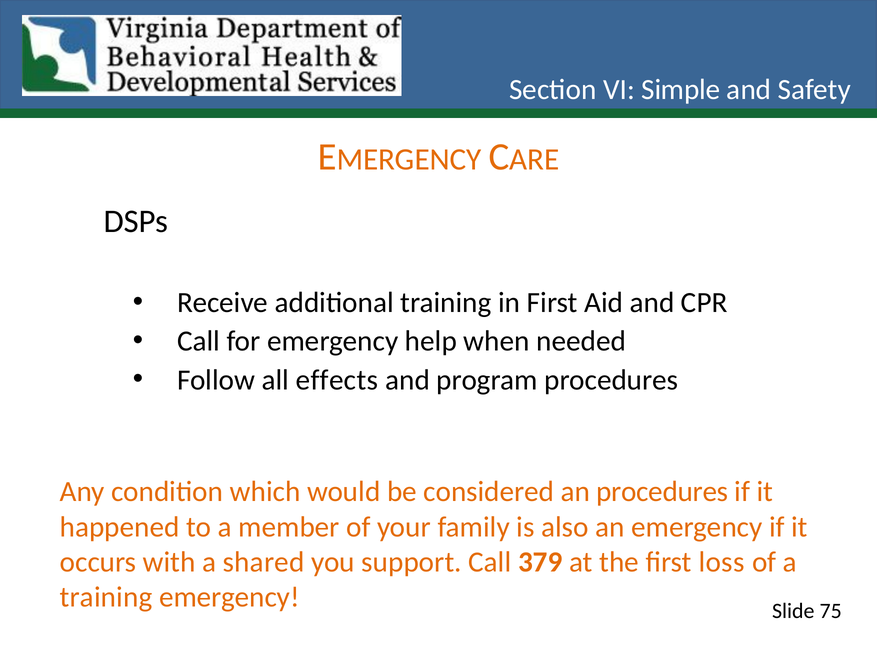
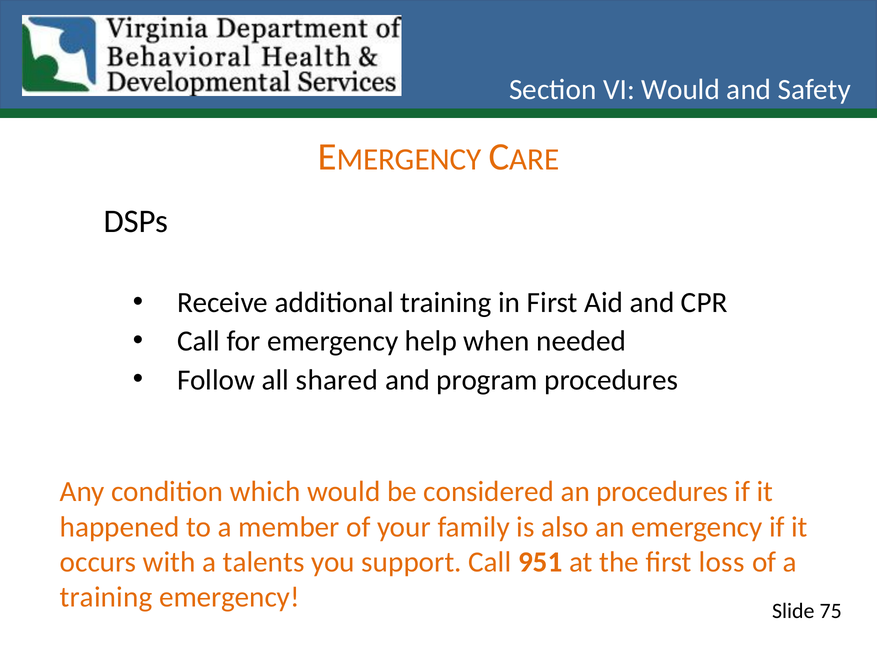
VI Simple: Simple -> Would
effects: effects -> shared
shared: shared -> talents
379: 379 -> 951
